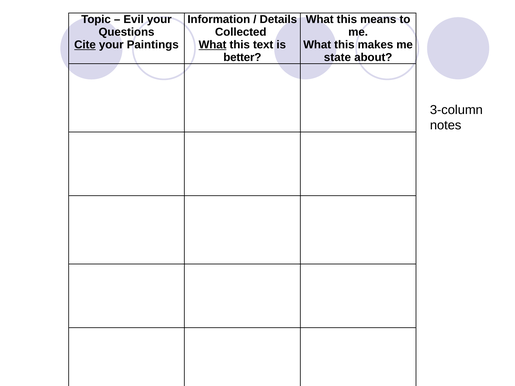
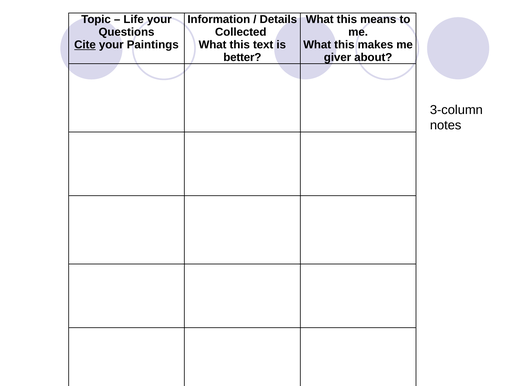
Evil: Evil -> Life
What at (213, 45) underline: present -> none
state: state -> giver
